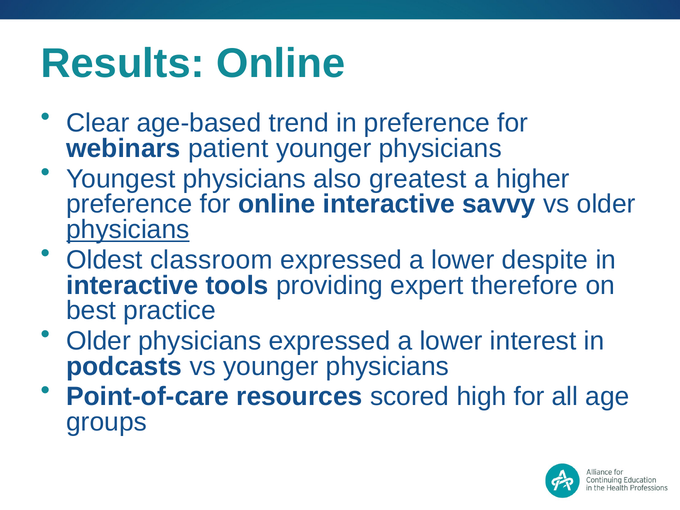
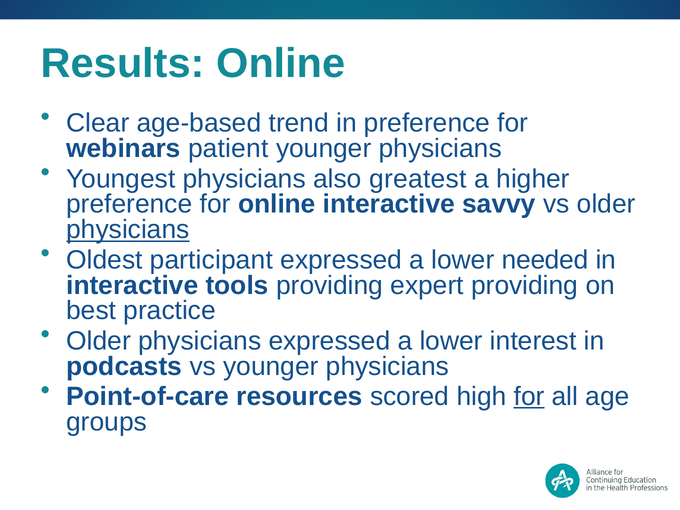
classroom: classroom -> participant
despite: despite -> needed
expert therefore: therefore -> providing
for at (529, 397) underline: none -> present
